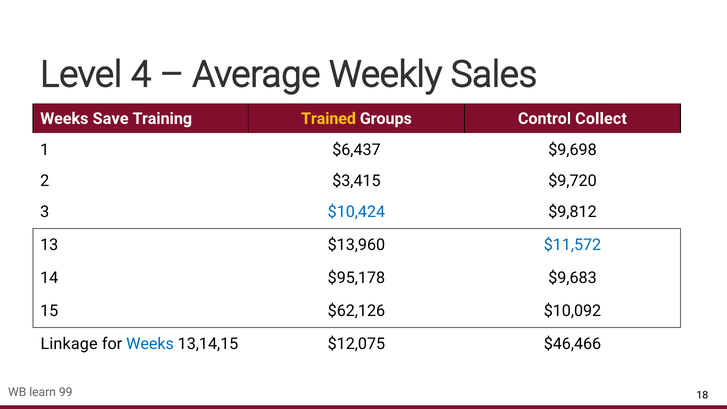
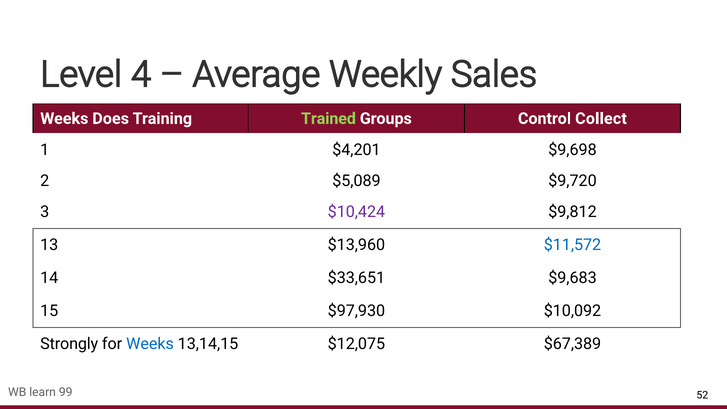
Save: Save -> Does
Trained colour: yellow -> light green
$6,437: $6,437 -> $4,201
$3,415: $3,415 -> $5,089
$10,424 colour: blue -> purple
$95,178: $95,178 -> $33,651
$62,126: $62,126 -> $97,930
Linkage: Linkage -> Strongly
$46,466: $46,466 -> $67,389
18: 18 -> 52
